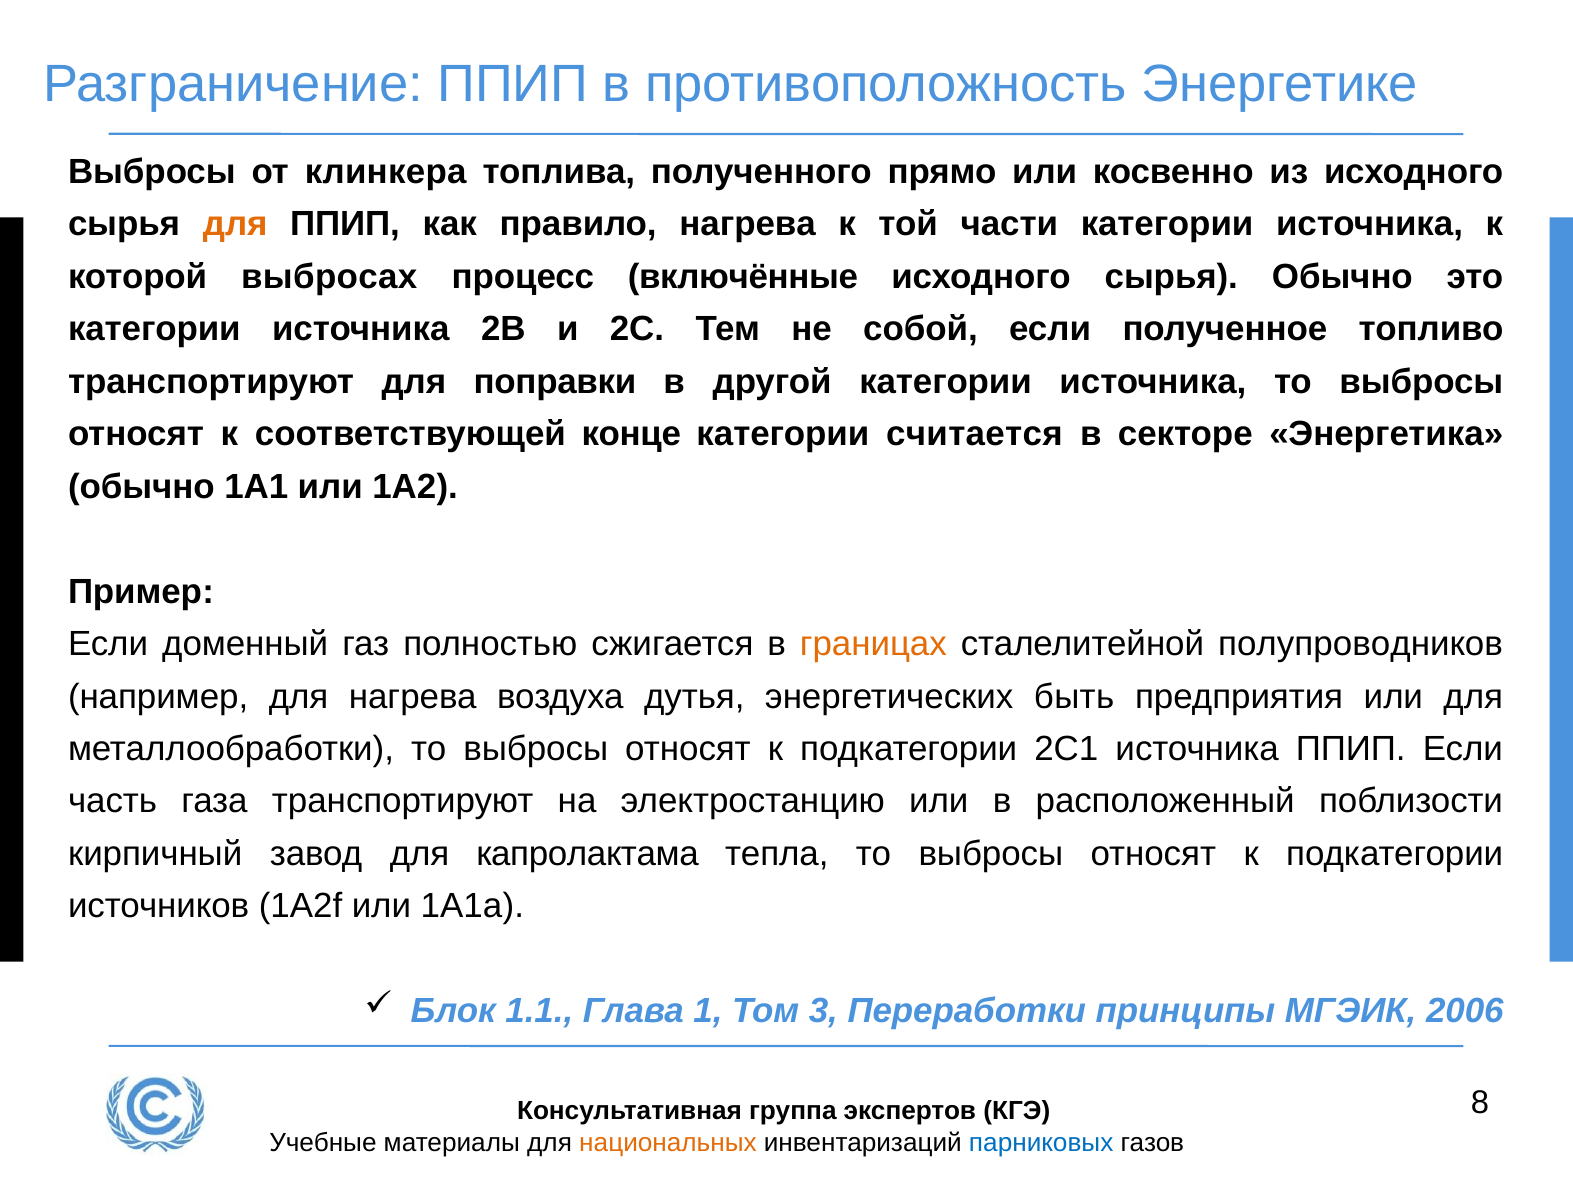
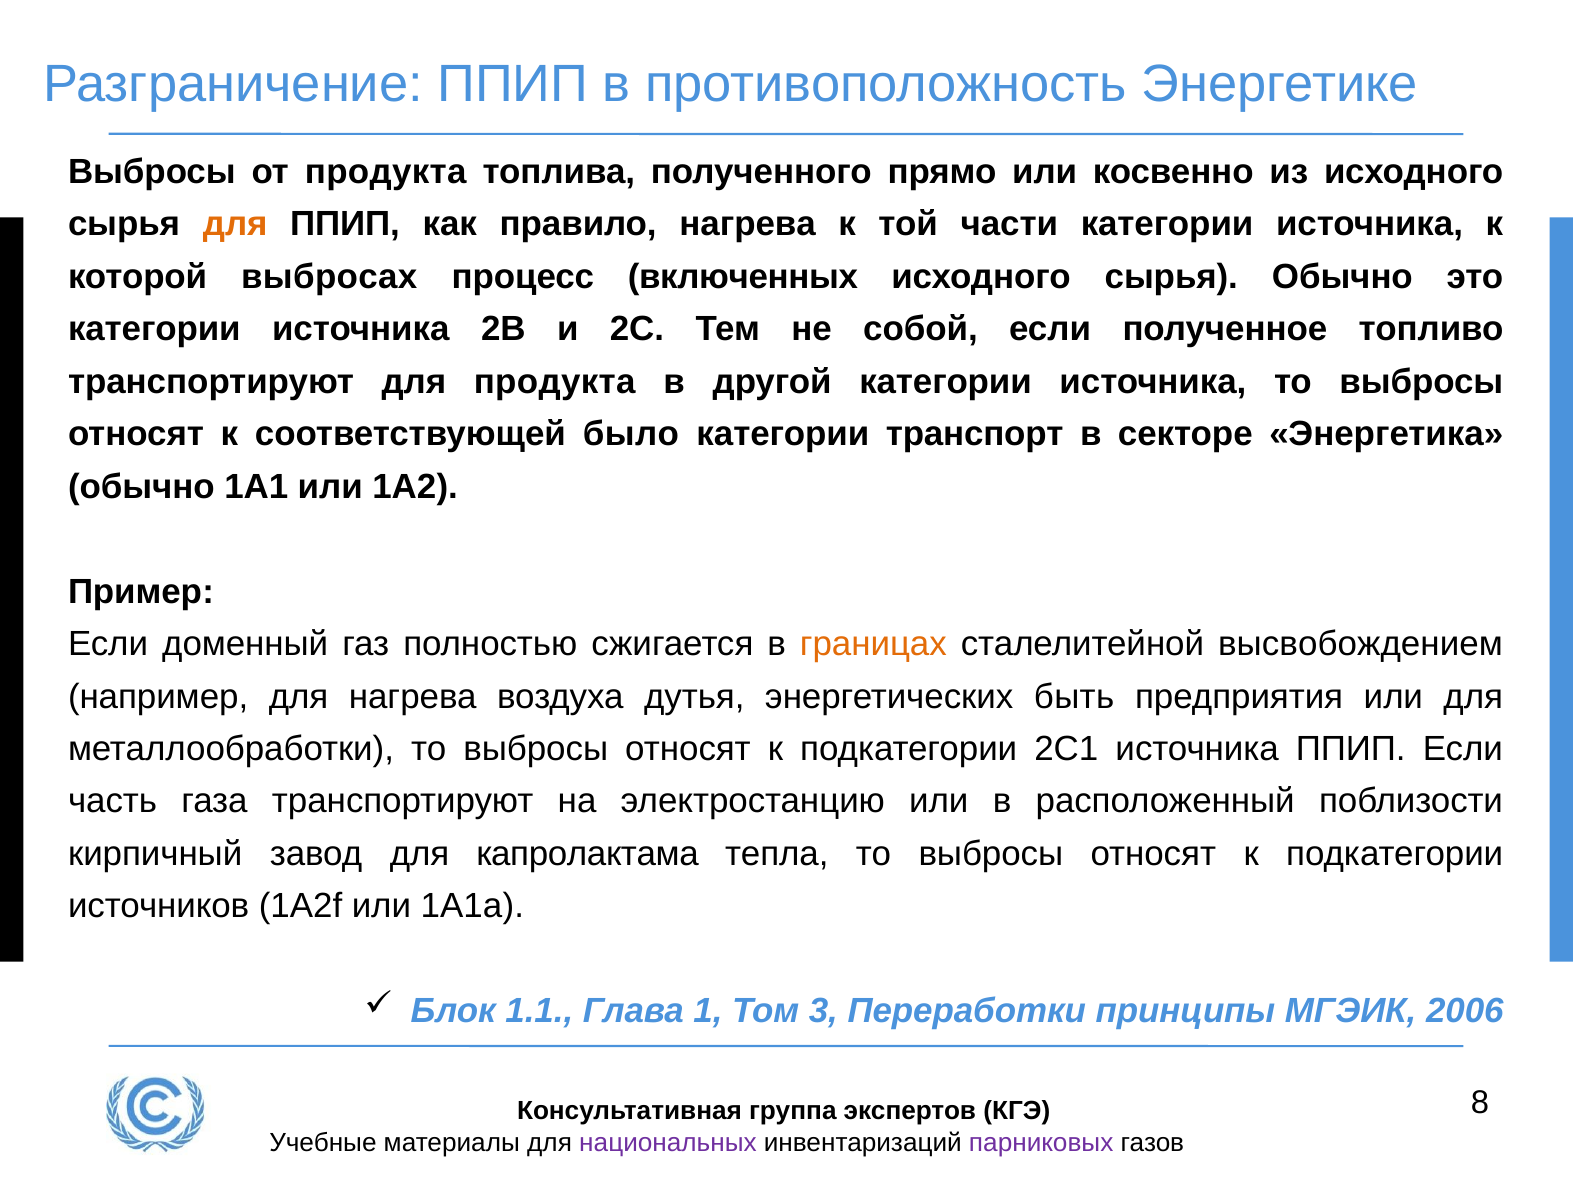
от клинкера: клинкера -> продукта
включённые: включённые -> включенных
для поправки: поправки -> продукта
конце: конце -> было
считается: считается -> транспорт
полупроводников: полупроводников -> высвобождением
национальных colour: orange -> purple
парниковых colour: blue -> purple
